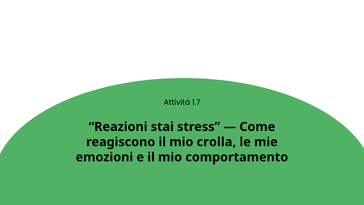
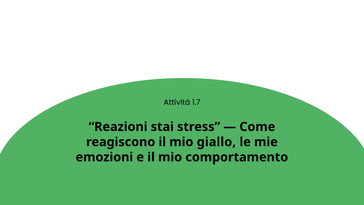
crolla: crolla -> giallo
